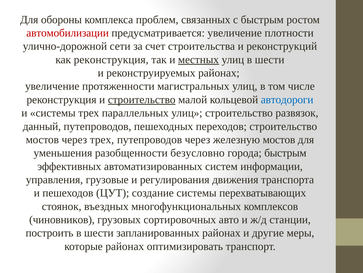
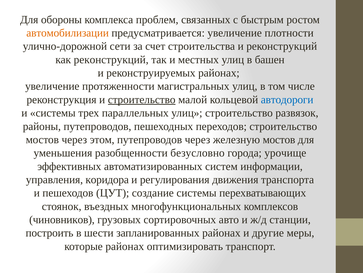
автомобилизации colour: red -> orange
как реконструкция: реконструкция -> реконструкций
местных underline: present -> none
улиц в шести: шести -> башен
данный: данный -> районы
через трех: трех -> этом
города быстрым: быстрым -> урочище
грузовые: грузовые -> коридора
